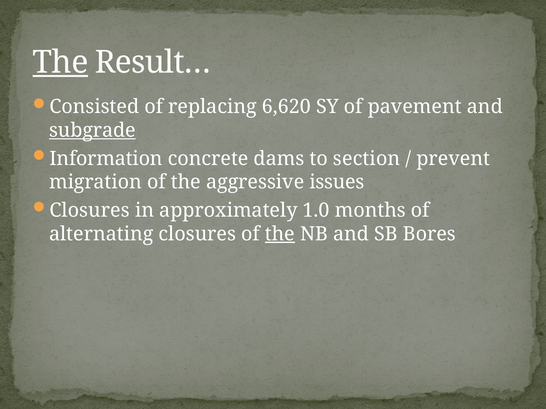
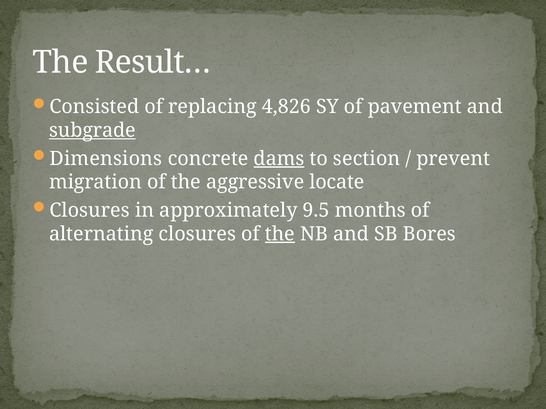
The at (60, 62) underline: present -> none
6,620: 6,620 -> 4,826
Information: Information -> Dimensions
dams underline: none -> present
issues: issues -> locate
1.0: 1.0 -> 9.5
